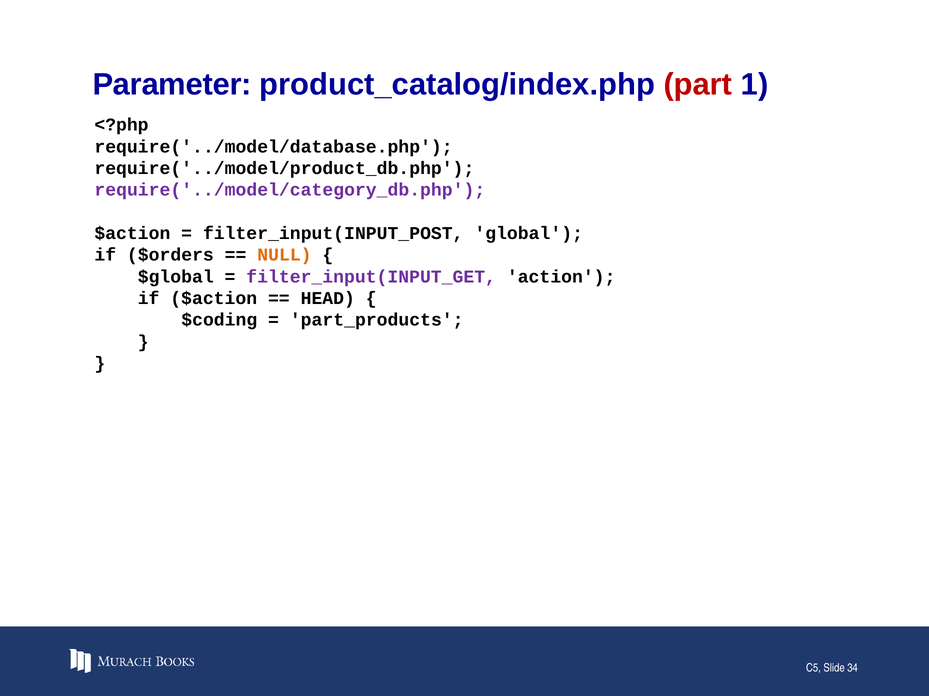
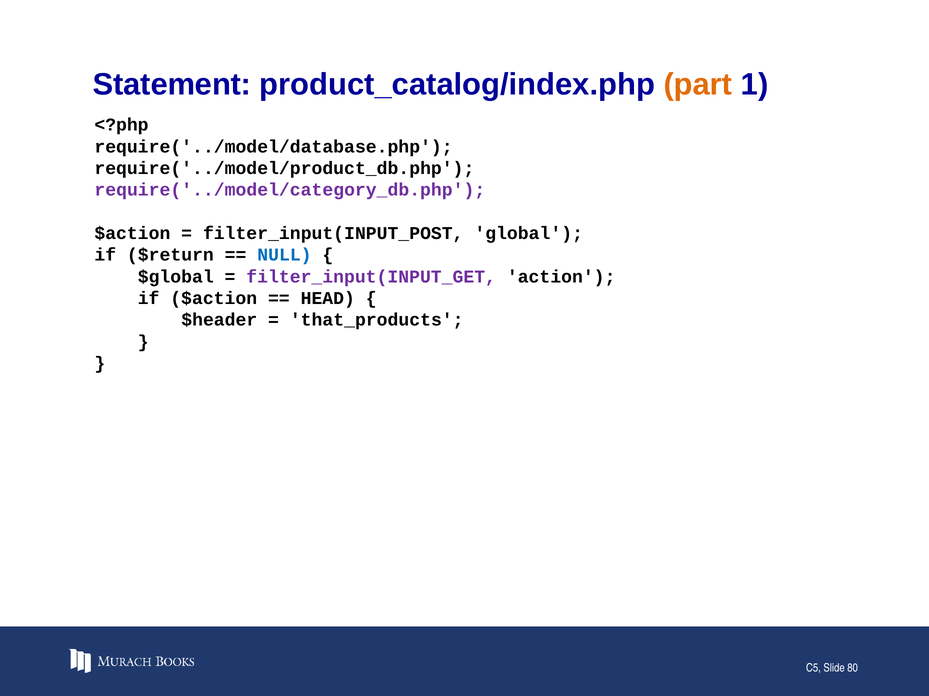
Parameter: Parameter -> Statement
part colour: red -> orange
$orders: $orders -> $return
NULL colour: orange -> blue
$coding: $coding -> $header
part_products: part_products -> that_products
34: 34 -> 80
